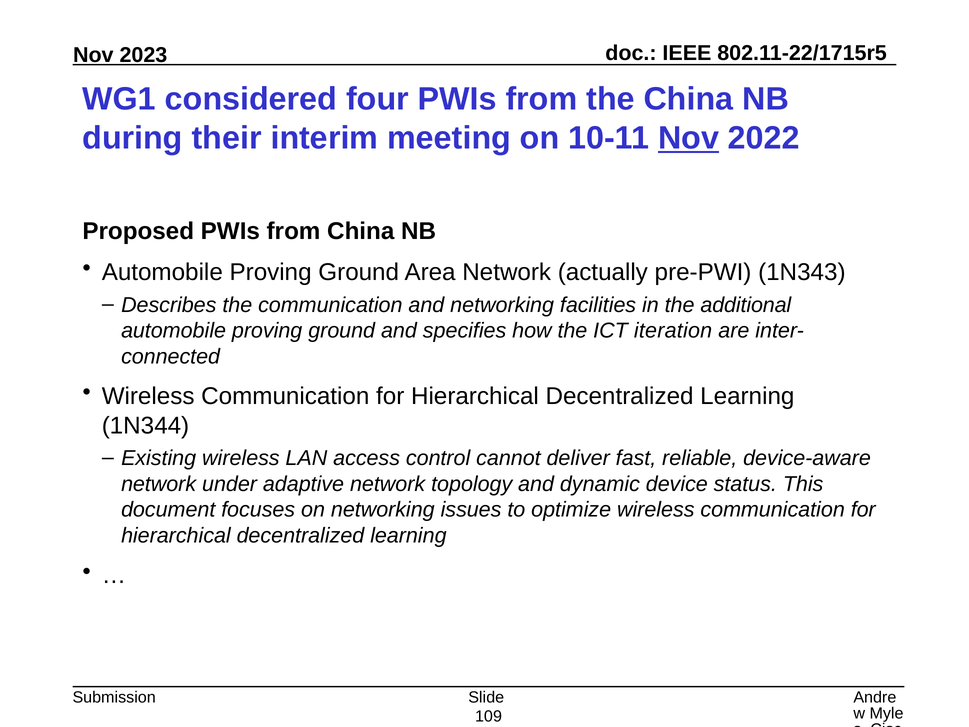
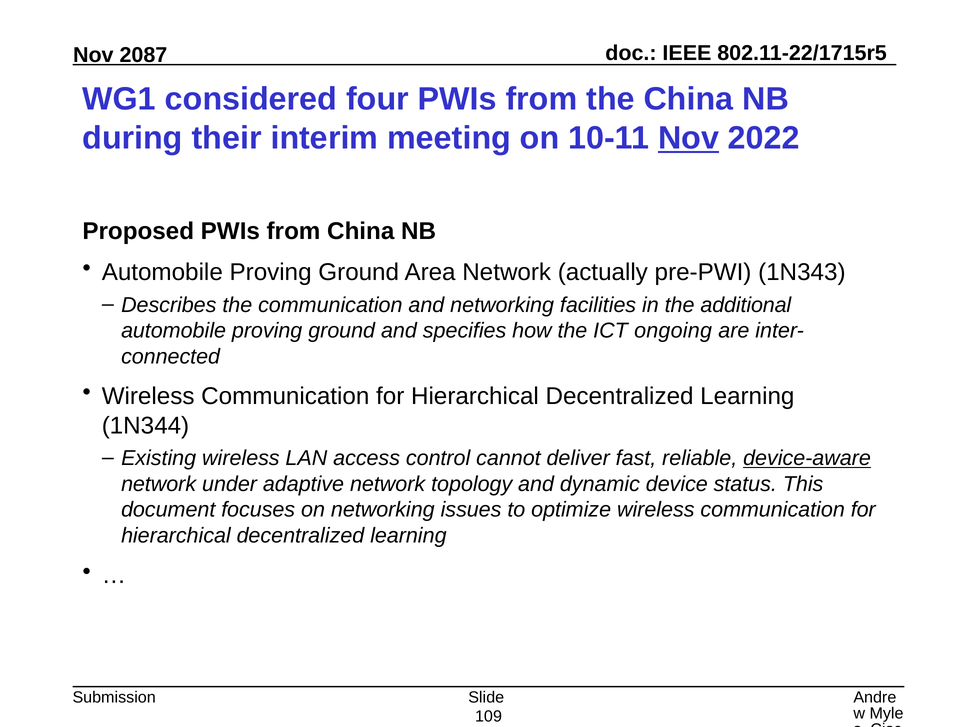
2023: 2023 -> 2087
iteration: iteration -> ongoing
device-aware underline: none -> present
